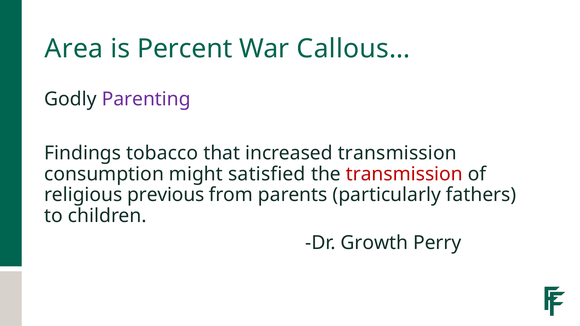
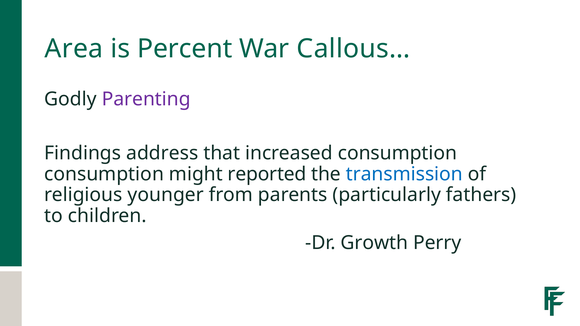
tobacco: tobacco -> address
increased transmission: transmission -> consumption
satisfied: satisfied -> reported
transmission at (404, 174) colour: red -> blue
previous: previous -> younger
